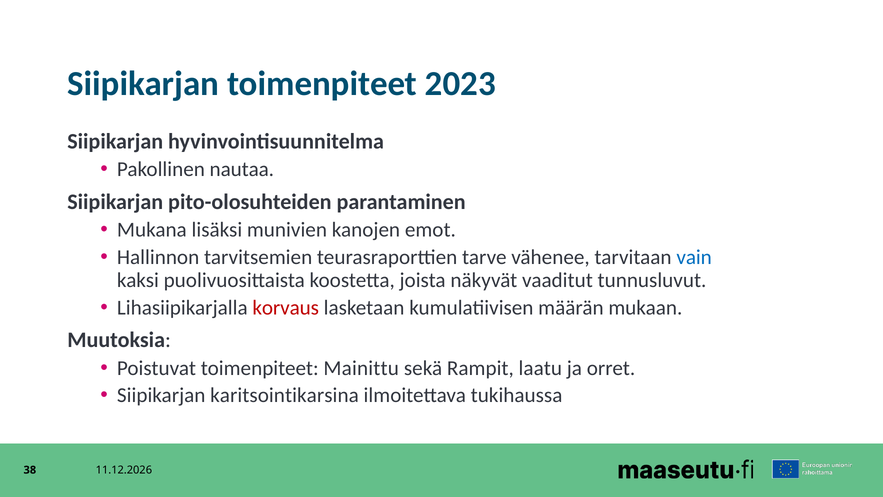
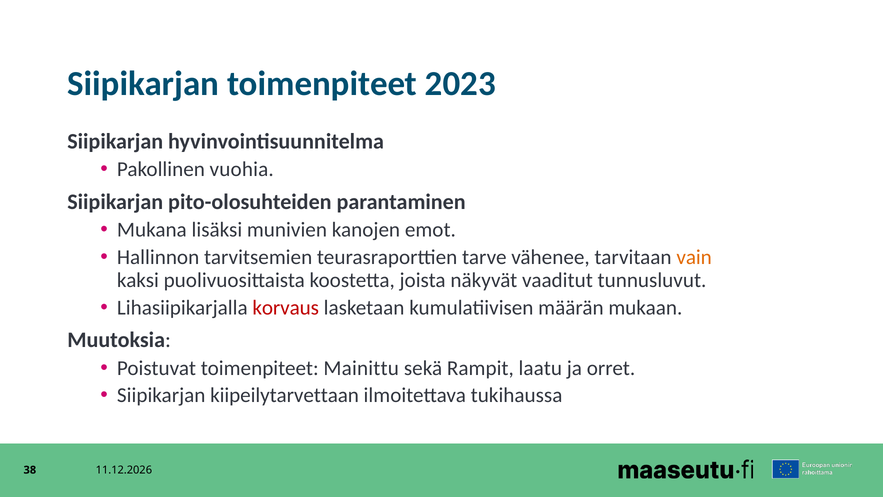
nautaa: nautaa -> vuohia
vain colour: blue -> orange
karitsointikarsina: karitsointikarsina -> kiipeilytarvettaan
